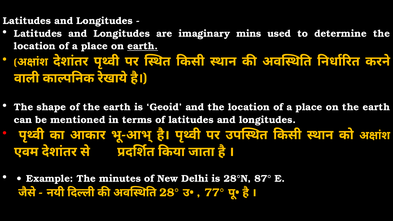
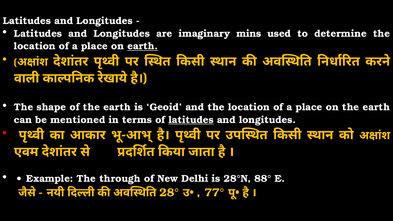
latitudes at (191, 120) underline: none -> present
minutes: minutes -> through
87°: 87° -> 88°
